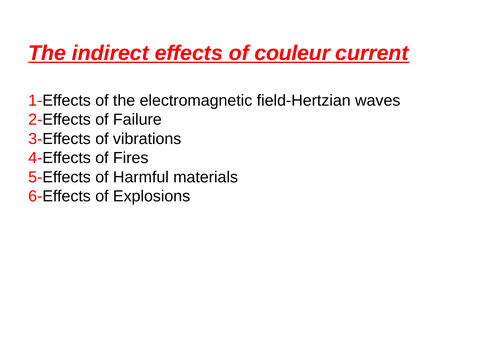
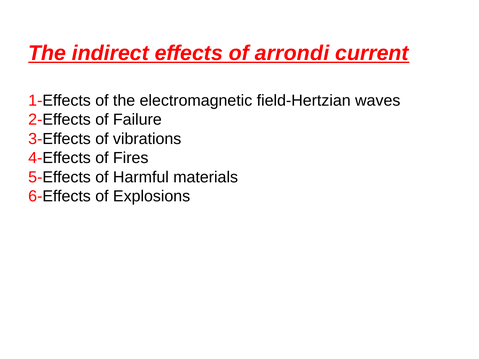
couleur: couleur -> arrondi
